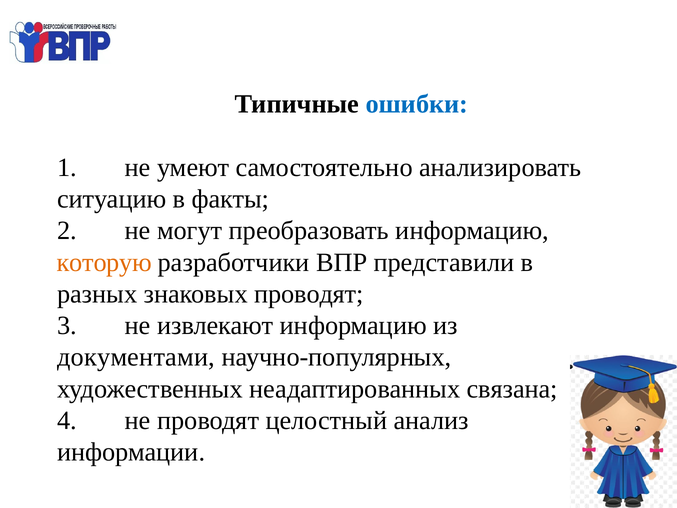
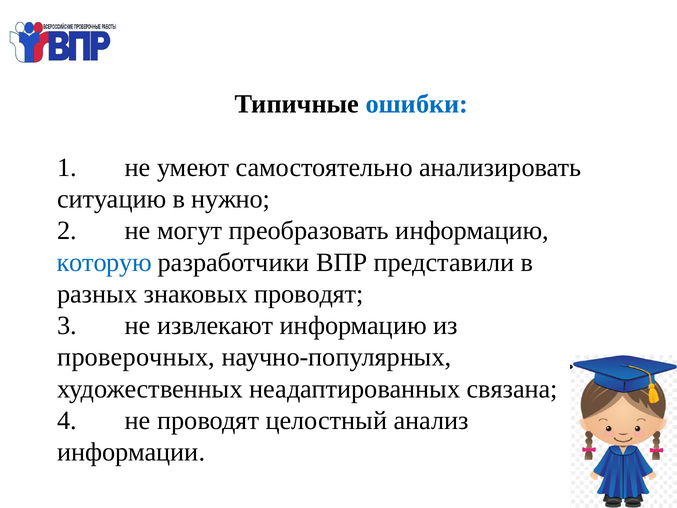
факты: факты -> нужно
которую colour: orange -> blue
документами: документами -> проверочных
